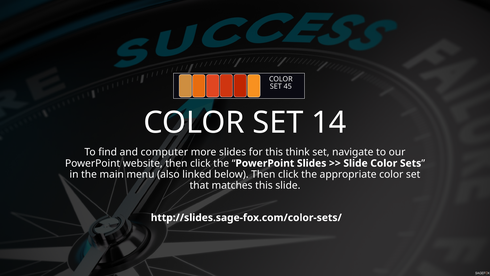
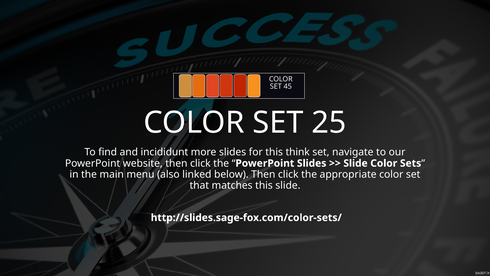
14: 14 -> 25
computer: computer -> incididunt
